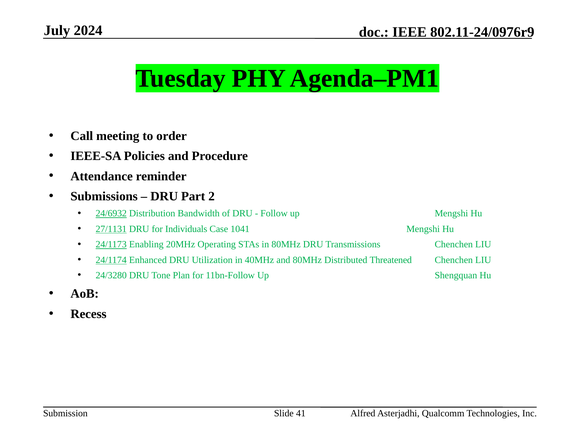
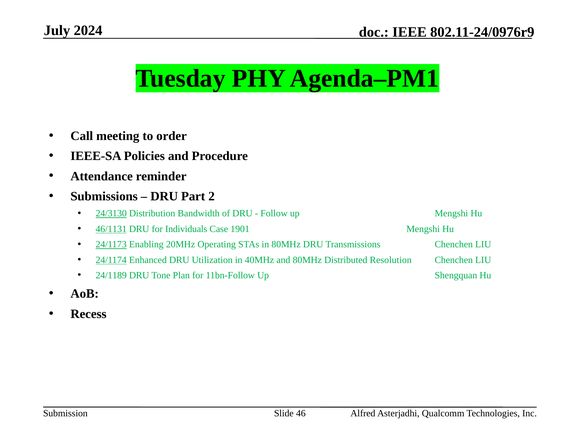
24/6932: 24/6932 -> 24/3130
27/1131: 27/1131 -> 46/1131
1041: 1041 -> 1901
Threatened: Threatened -> Resolution
24/3280: 24/3280 -> 24/1189
41: 41 -> 46
